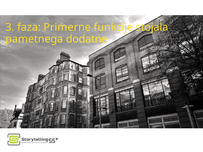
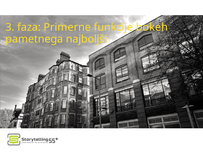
stojala: stojala -> bokeh
dodatne: dodatne -> najboljši
